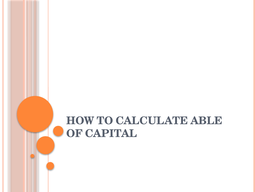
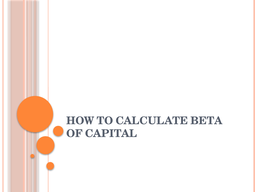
ABLE: ABLE -> BETA
